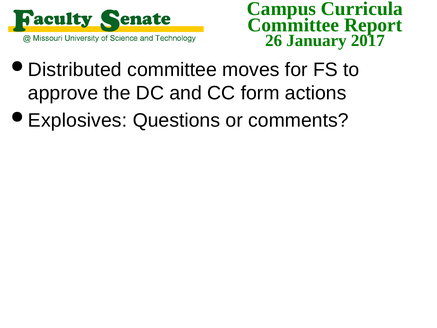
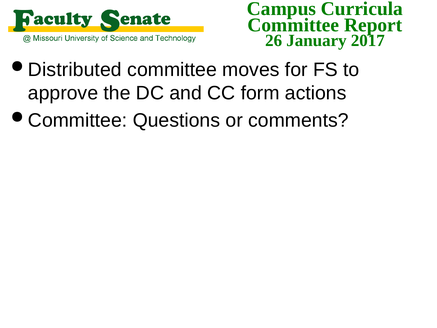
Explosives at (78, 120): Explosives -> Committee
